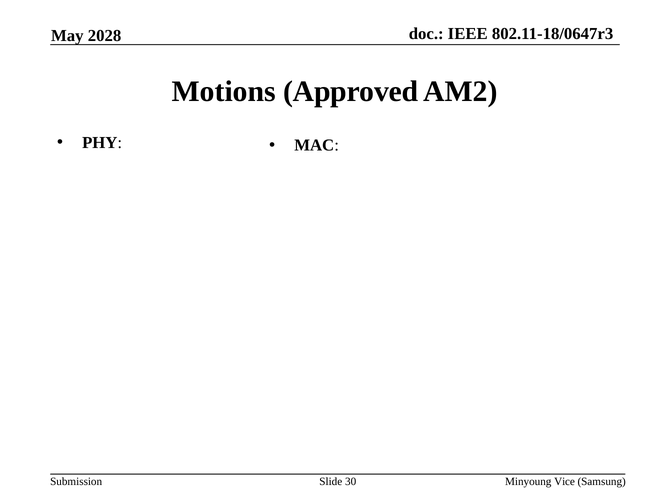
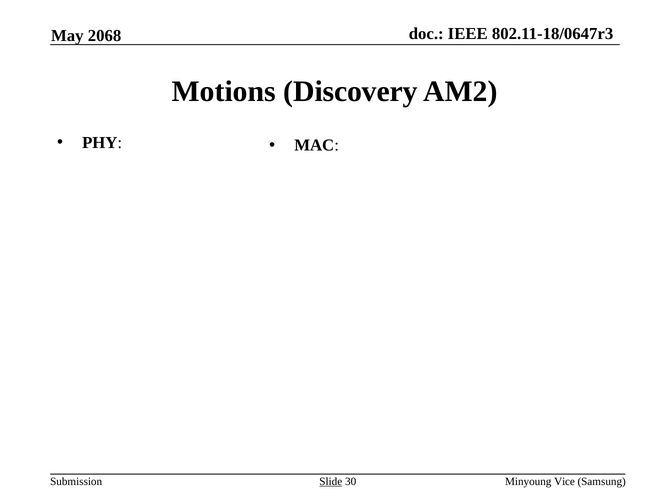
2028: 2028 -> 2068
Approved: Approved -> Discovery
Slide underline: none -> present
